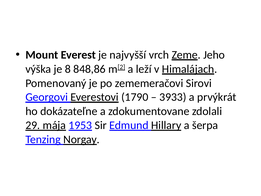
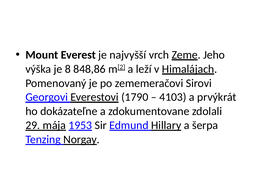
3933: 3933 -> 4103
